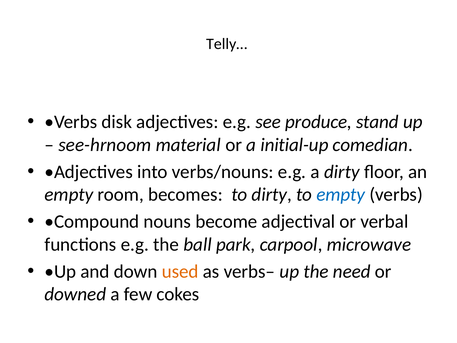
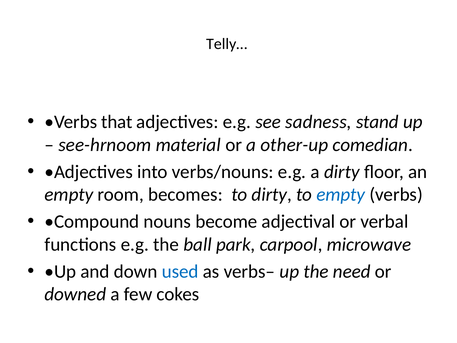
disk: disk -> that
produce: produce -> sadness
initial-up: initial-up -> other-up
used colour: orange -> blue
